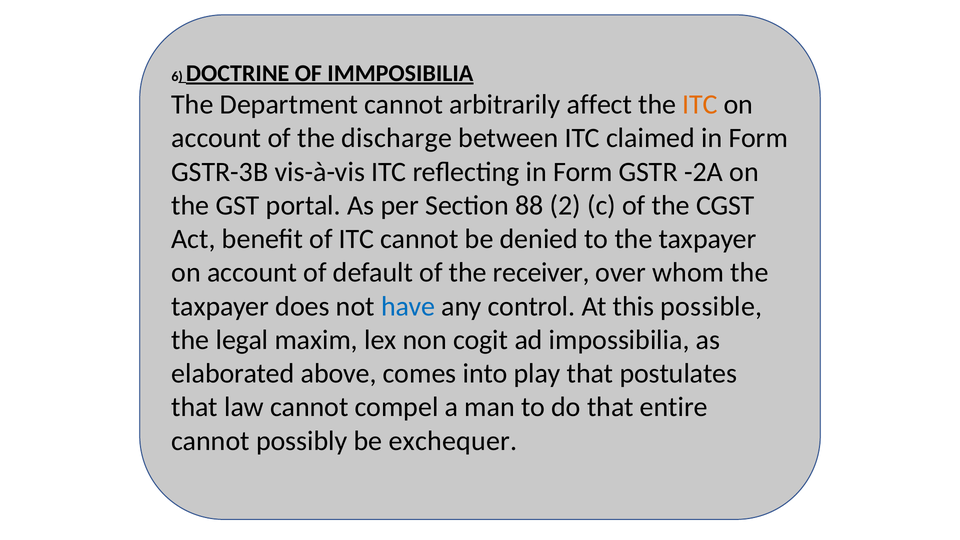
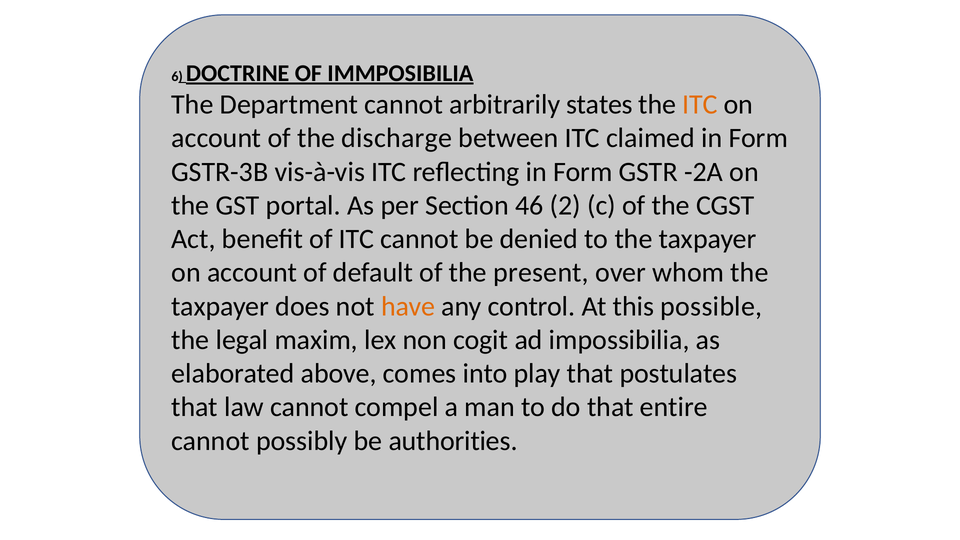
affect: affect -> states
88: 88 -> 46
receiver: receiver -> present
have colour: blue -> orange
exchequer: exchequer -> authorities
